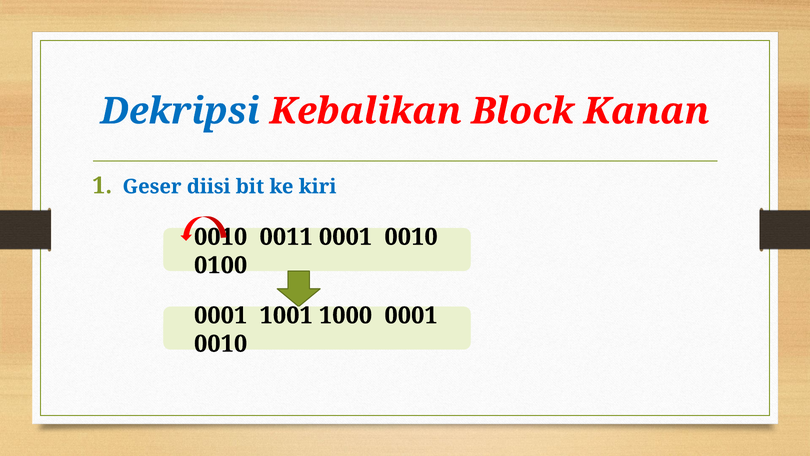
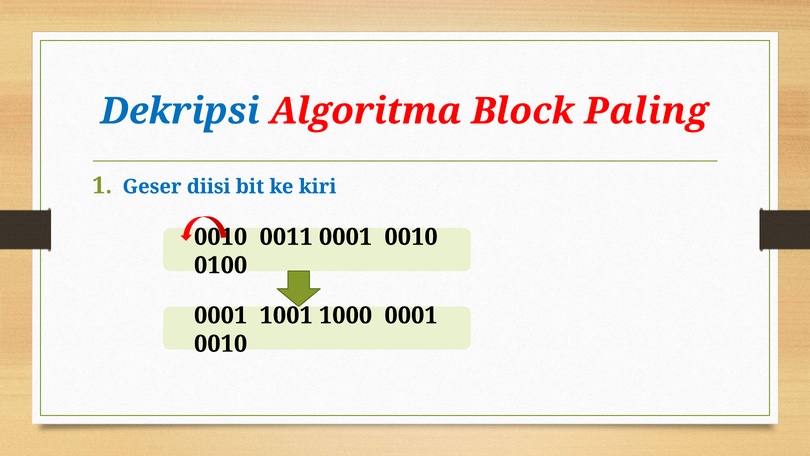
Kebalikan: Kebalikan -> Algoritma
Kanan: Kanan -> Paling
